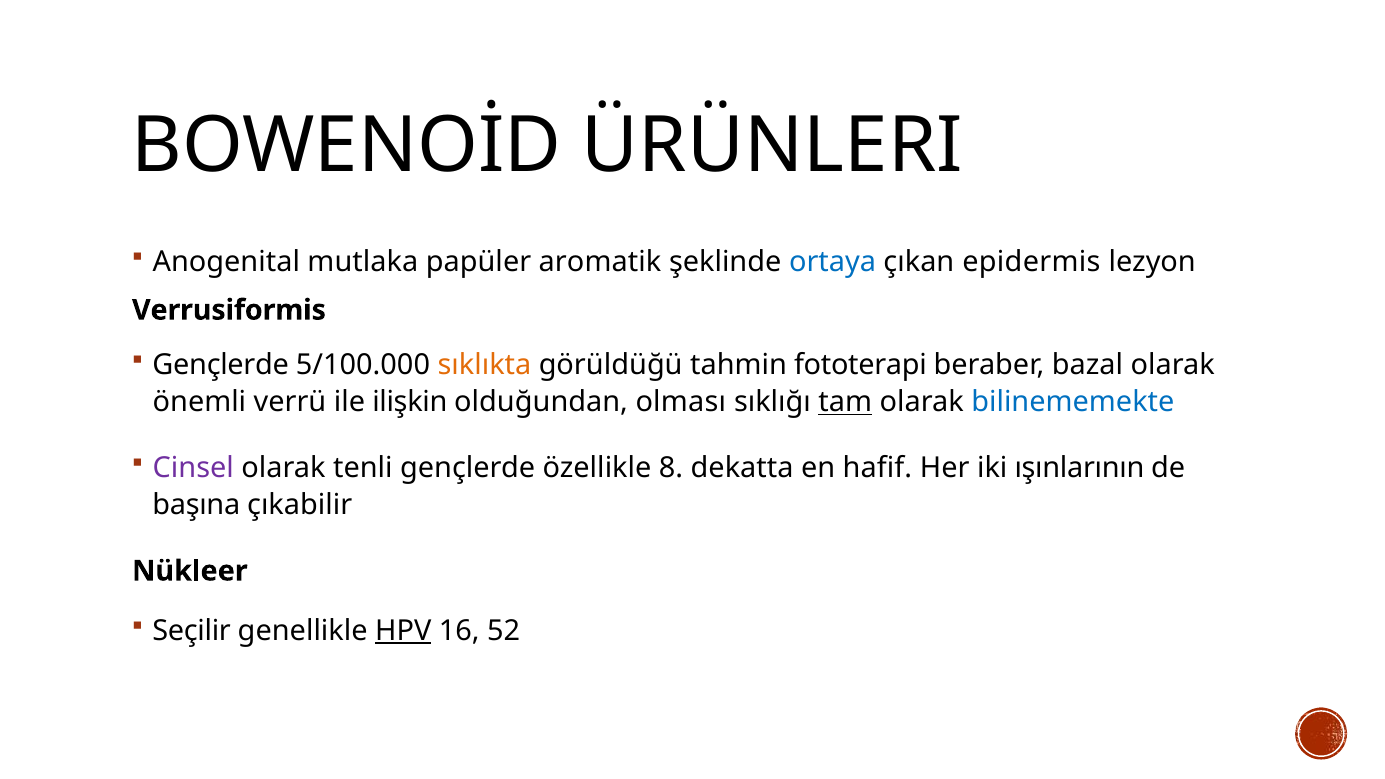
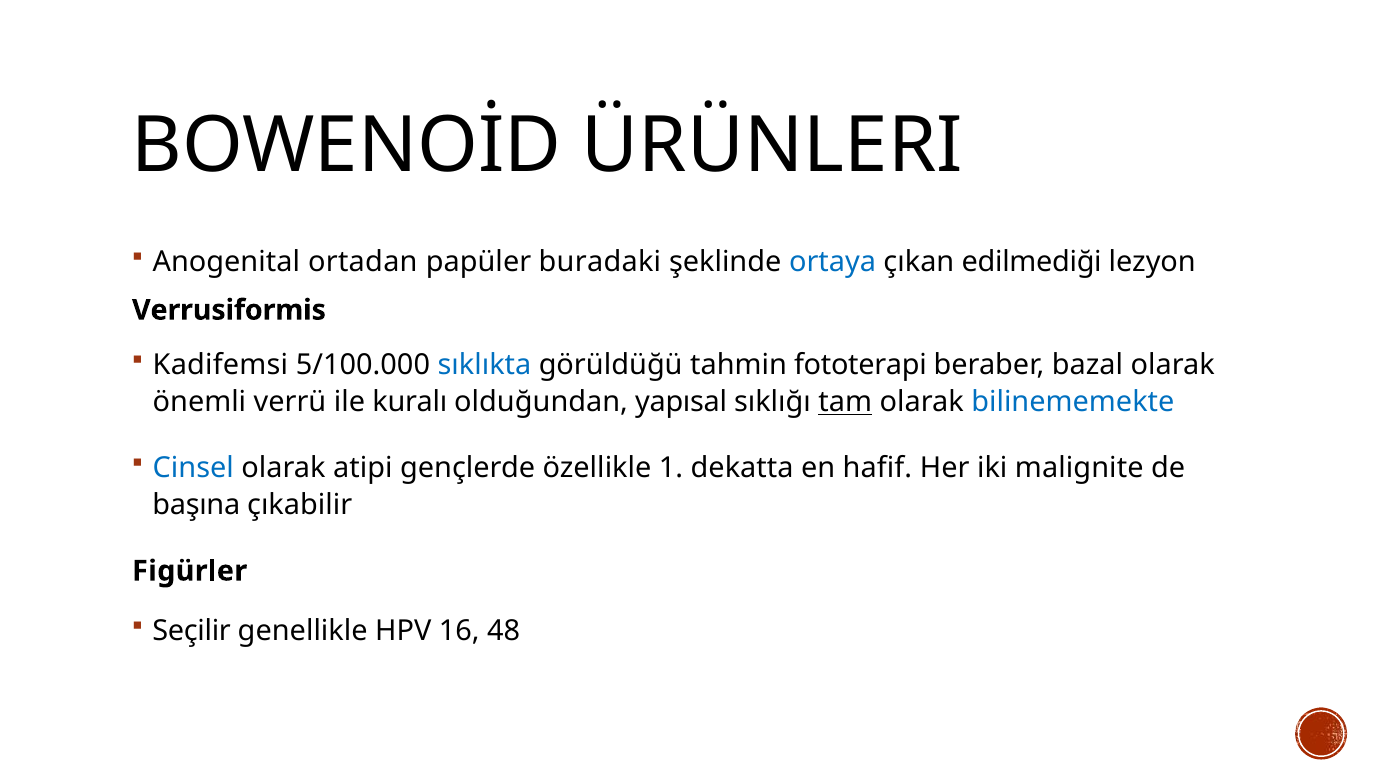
mutlaka: mutlaka -> ortadan
aromatik: aromatik -> buradaki
epidermis: epidermis -> edilmediği
Gençlerde at (221, 365): Gençlerde -> Kadifemsi
sıklıkta colour: orange -> blue
ilişkin: ilişkin -> kuralı
olması: olması -> yapısal
Cinsel colour: purple -> blue
tenli: tenli -> atipi
8: 8 -> 1
ışınlarının: ışınlarının -> malignite
Nükleer: Nükleer -> Figürler
HPV underline: present -> none
52: 52 -> 48
